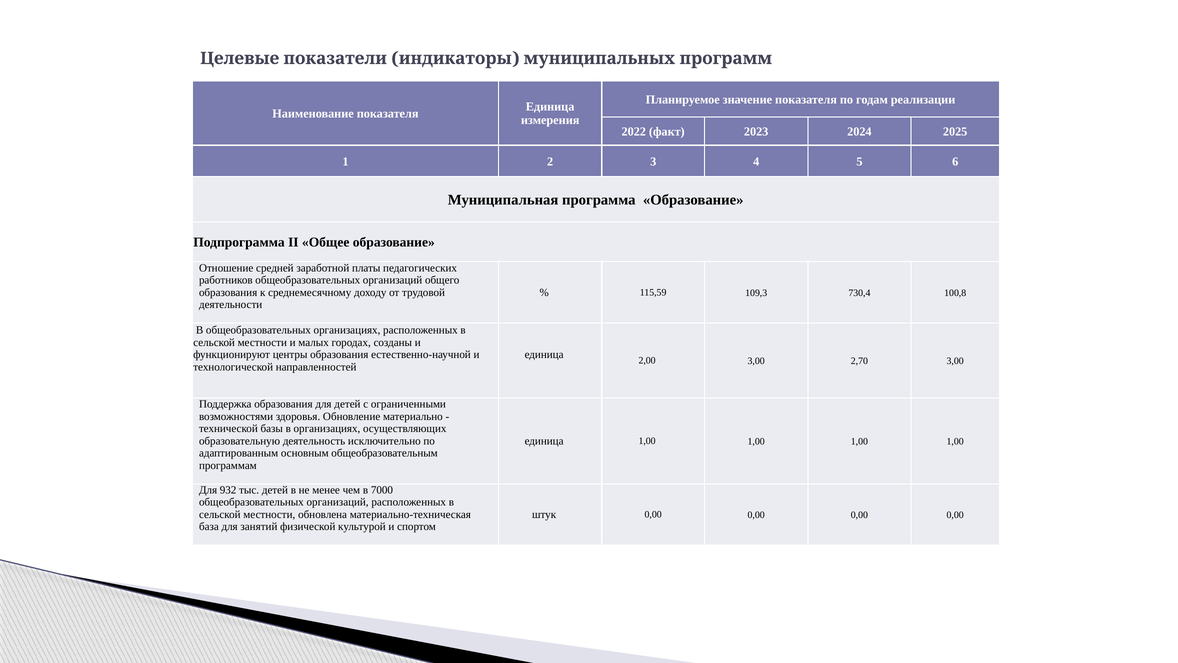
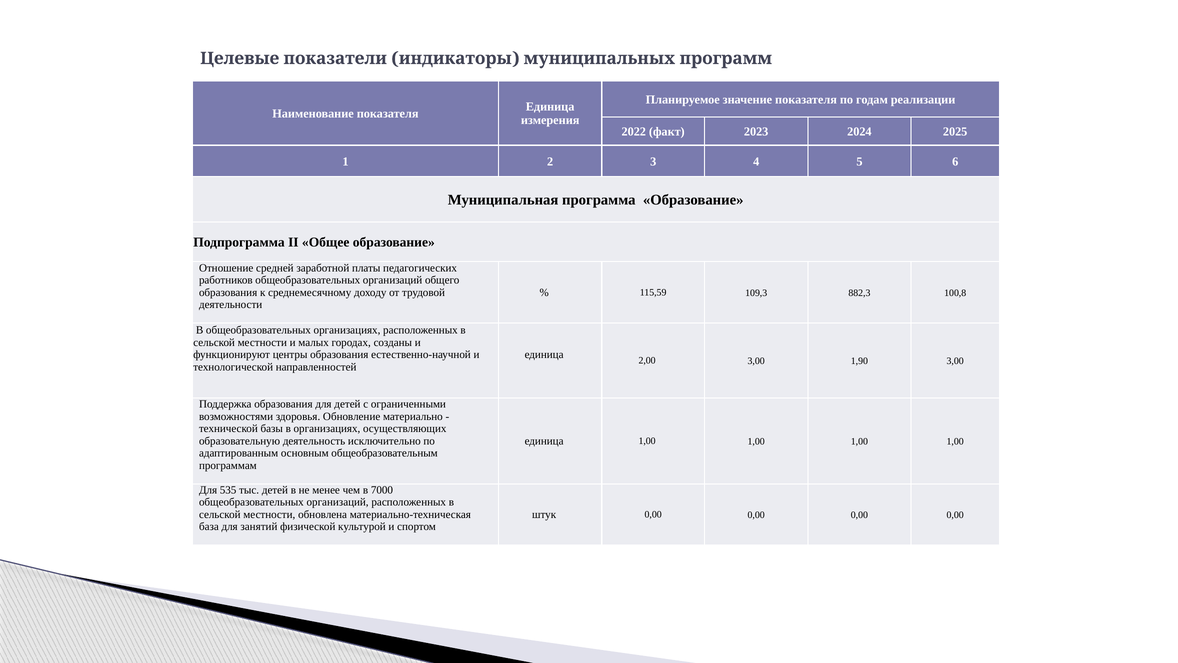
730,4: 730,4 -> 882,3
2,70: 2,70 -> 1,90
932: 932 -> 535
